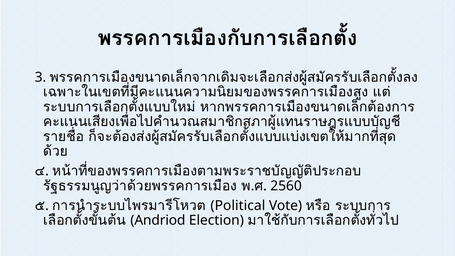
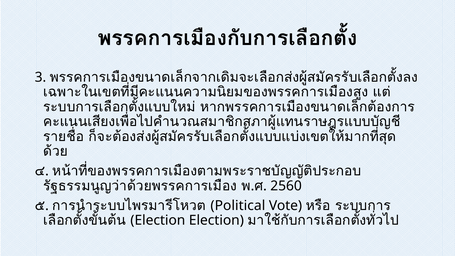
Andriod at (158, 220): Andriod -> Election
